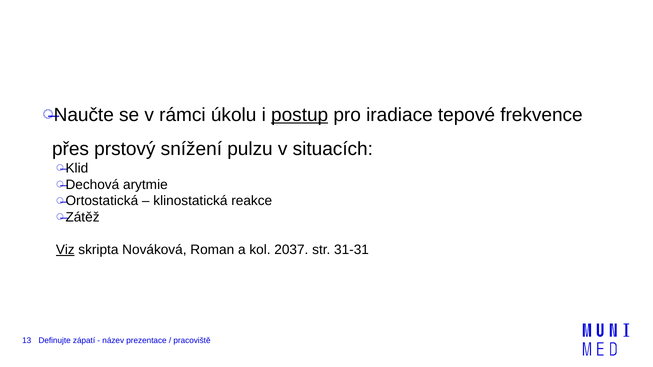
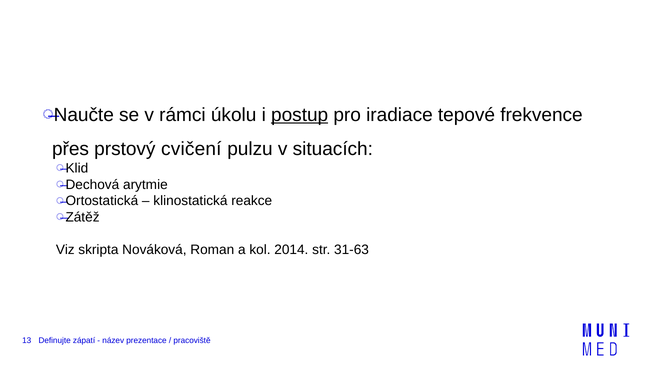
snížení: snížení -> cvičení
Viz underline: present -> none
2037: 2037 -> 2014
31-31: 31-31 -> 31-63
